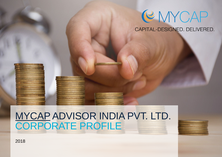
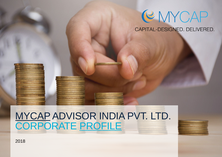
PROFILE underline: none -> present
